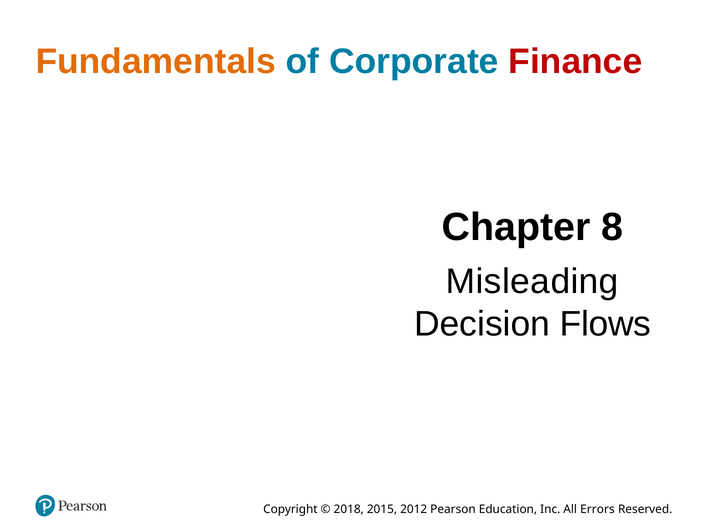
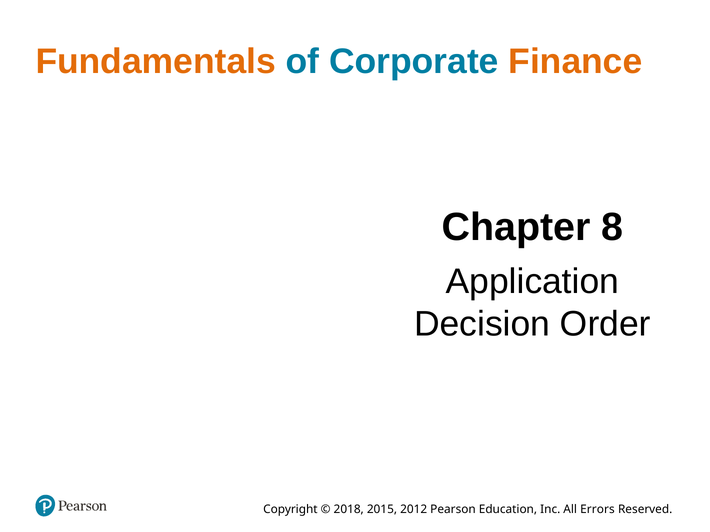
Finance colour: red -> orange
Misleading: Misleading -> Application
Flows: Flows -> Order
